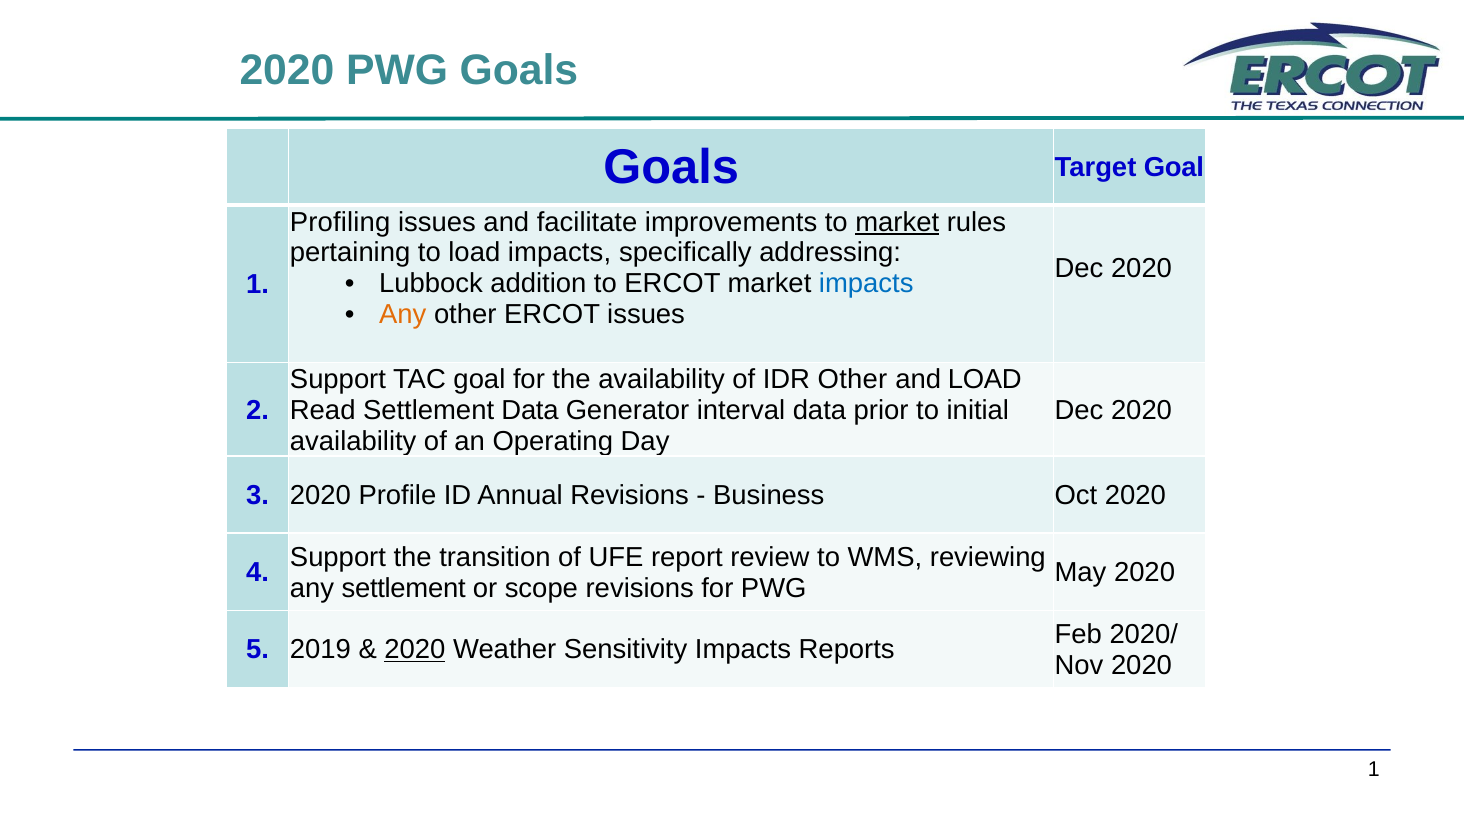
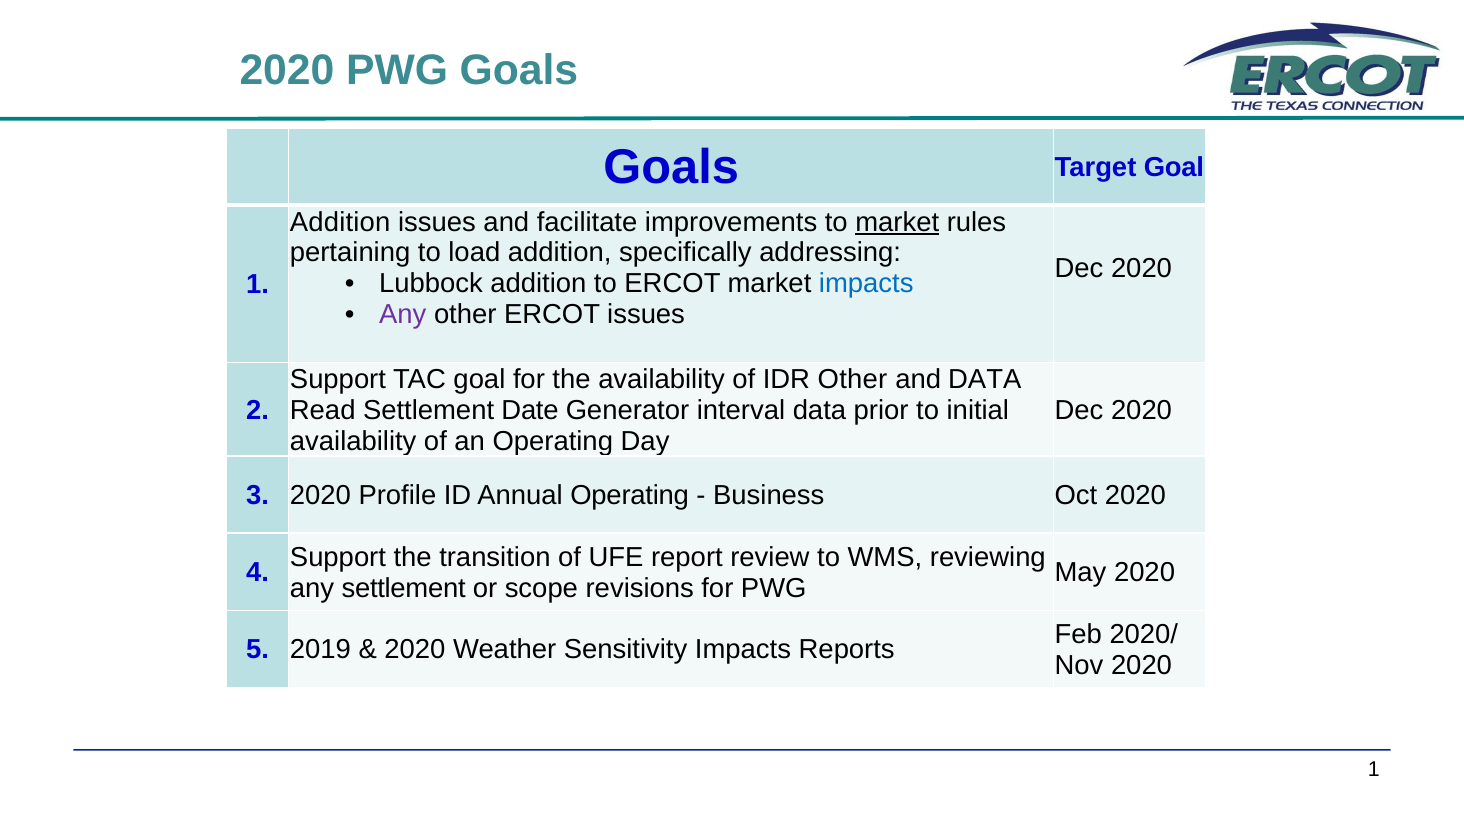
Profiling at (340, 222): Profiling -> Addition
load impacts: impacts -> addition
Any at (403, 314) colour: orange -> purple
and LOAD: LOAD -> DATA
Settlement Data: Data -> Date
Annual Revisions: Revisions -> Operating
2020 at (415, 650) underline: present -> none
